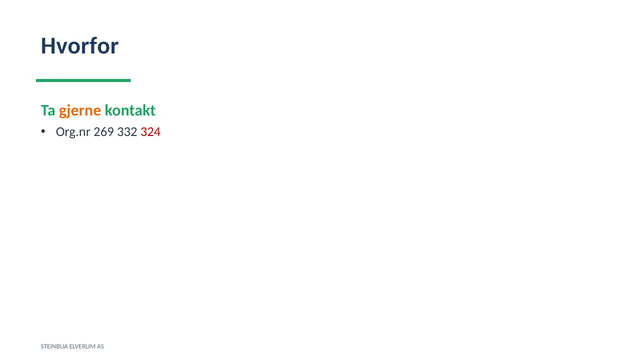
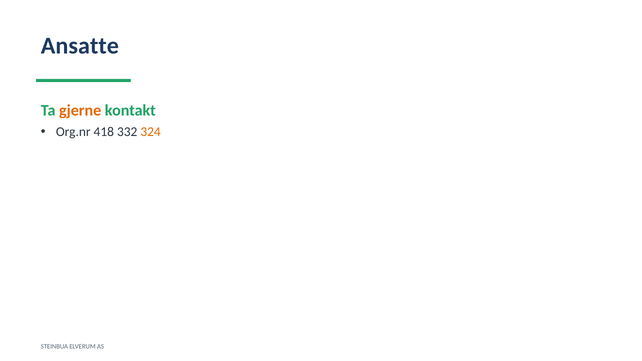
Hvorfor: Hvorfor -> Ansatte
269: 269 -> 418
324 colour: red -> orange
